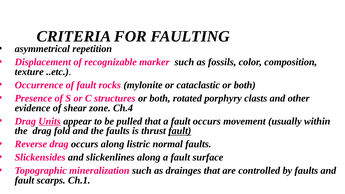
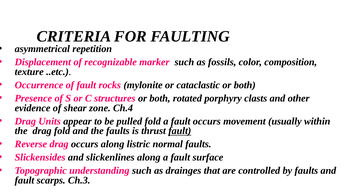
Units underline: present -> none
pulled that: that -> fold
mineralization: mineralization -> understanding
Ch.1: Ch.1 -> Ch.3
